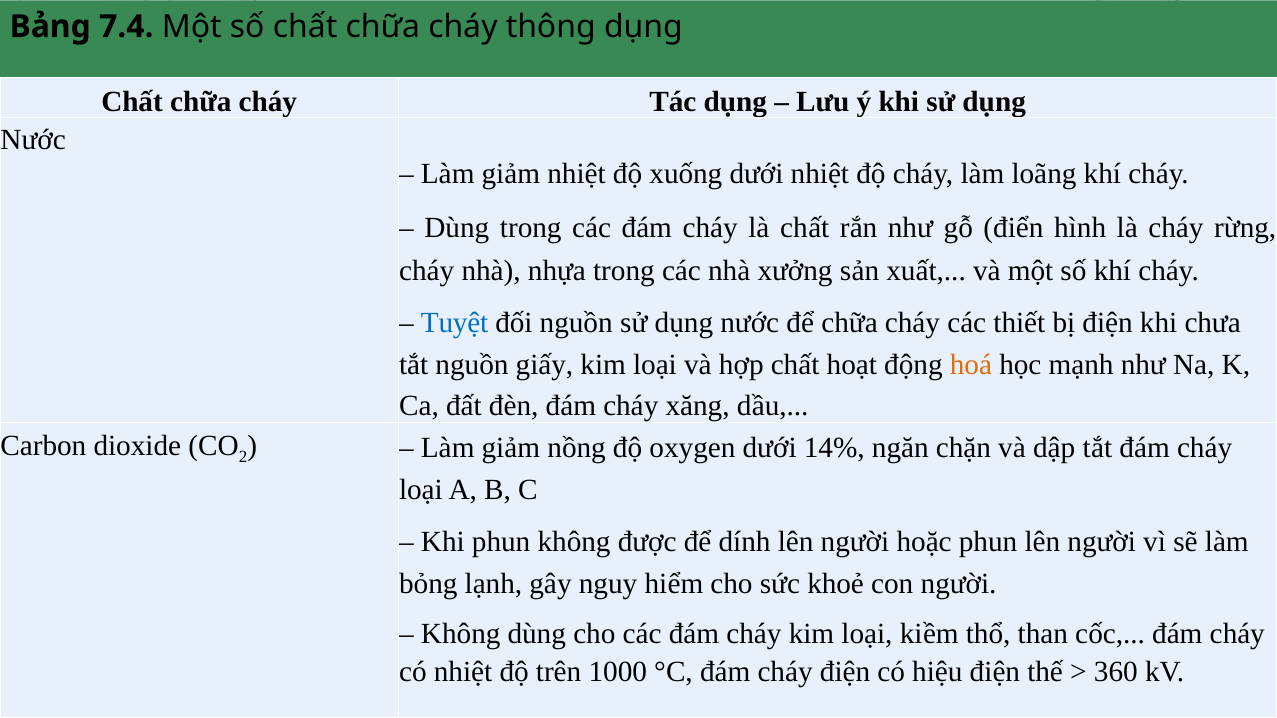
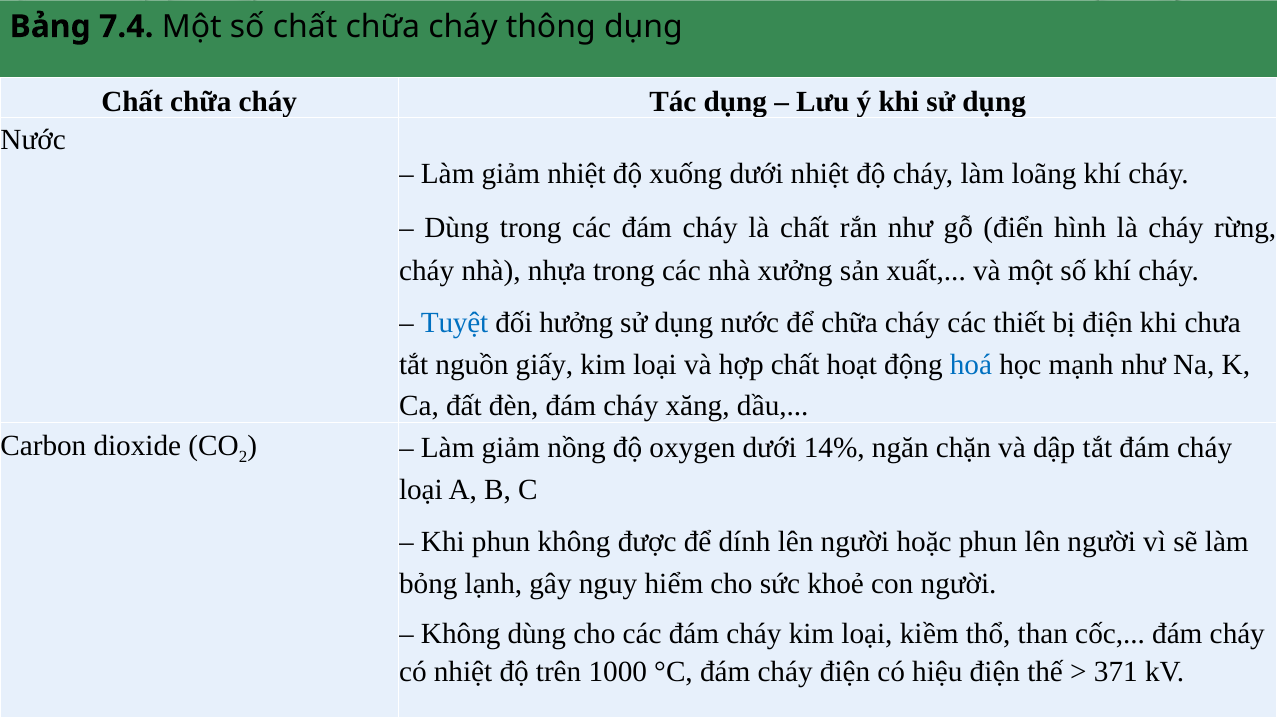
đối nguồn: nguồn -> hưởng
hoá colour: orange -> blue
360: 360 -> 371
